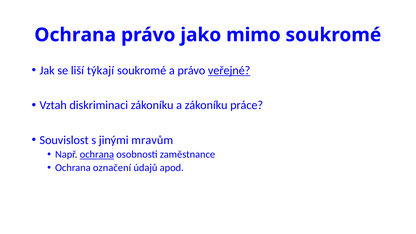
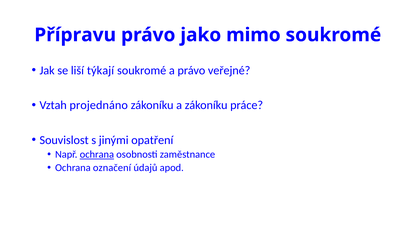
Ochrana at (75, 35): Ochrana -> Přípravu
veřejné underline: present -> none
diskriminaci: diskriminaci -> projednáno
mravům: mravům -> opatření
